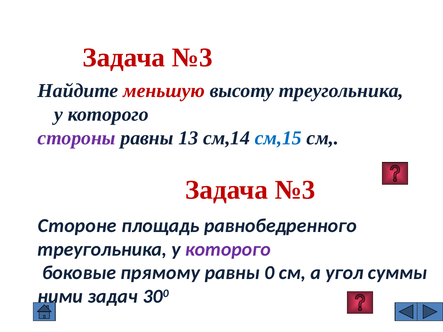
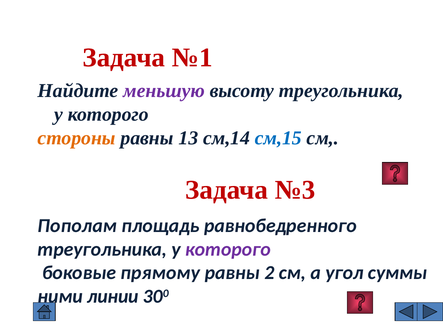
№3 at (192, 58): №3 -> №1
меньшую colour: red -> purple
стороны colour: purple -> orange
Стороне: Стороне -> Пополам
0: 0 -> 2
задач: задач -> линии
